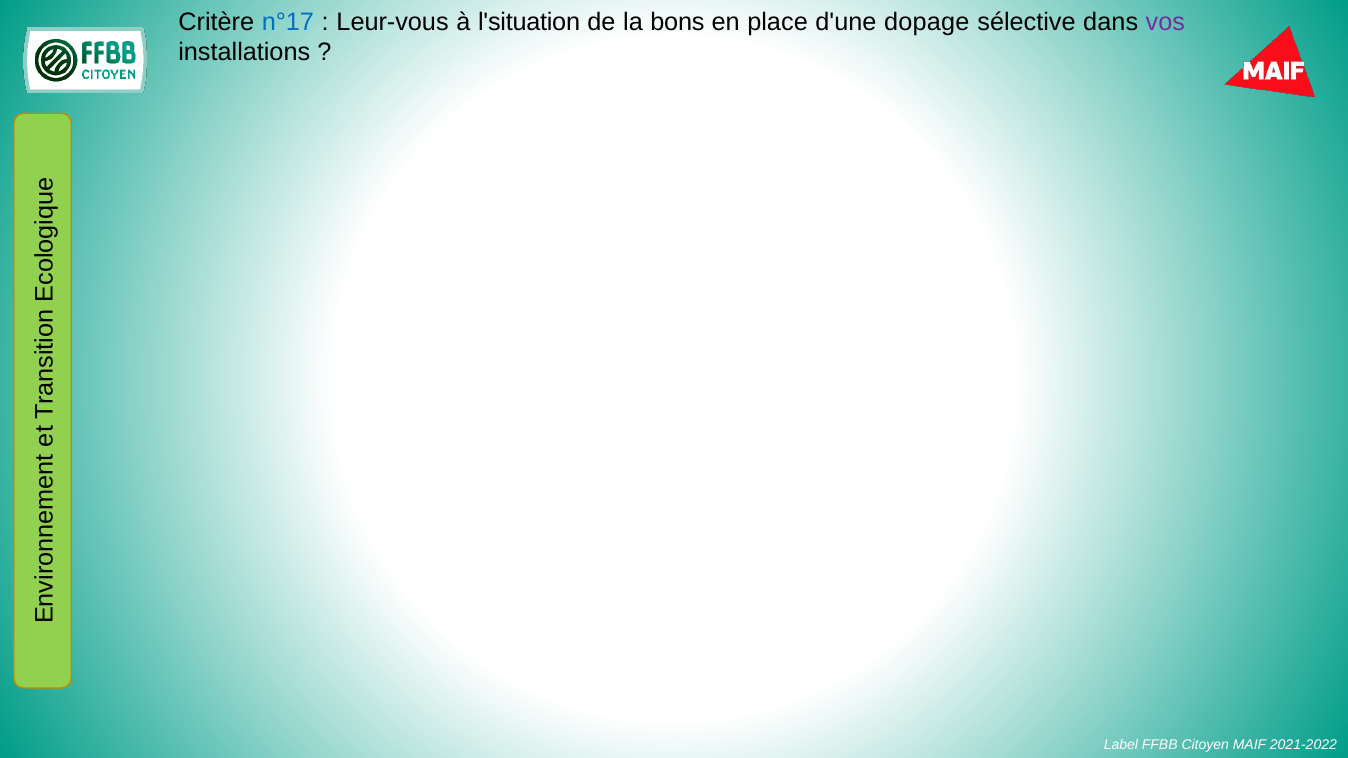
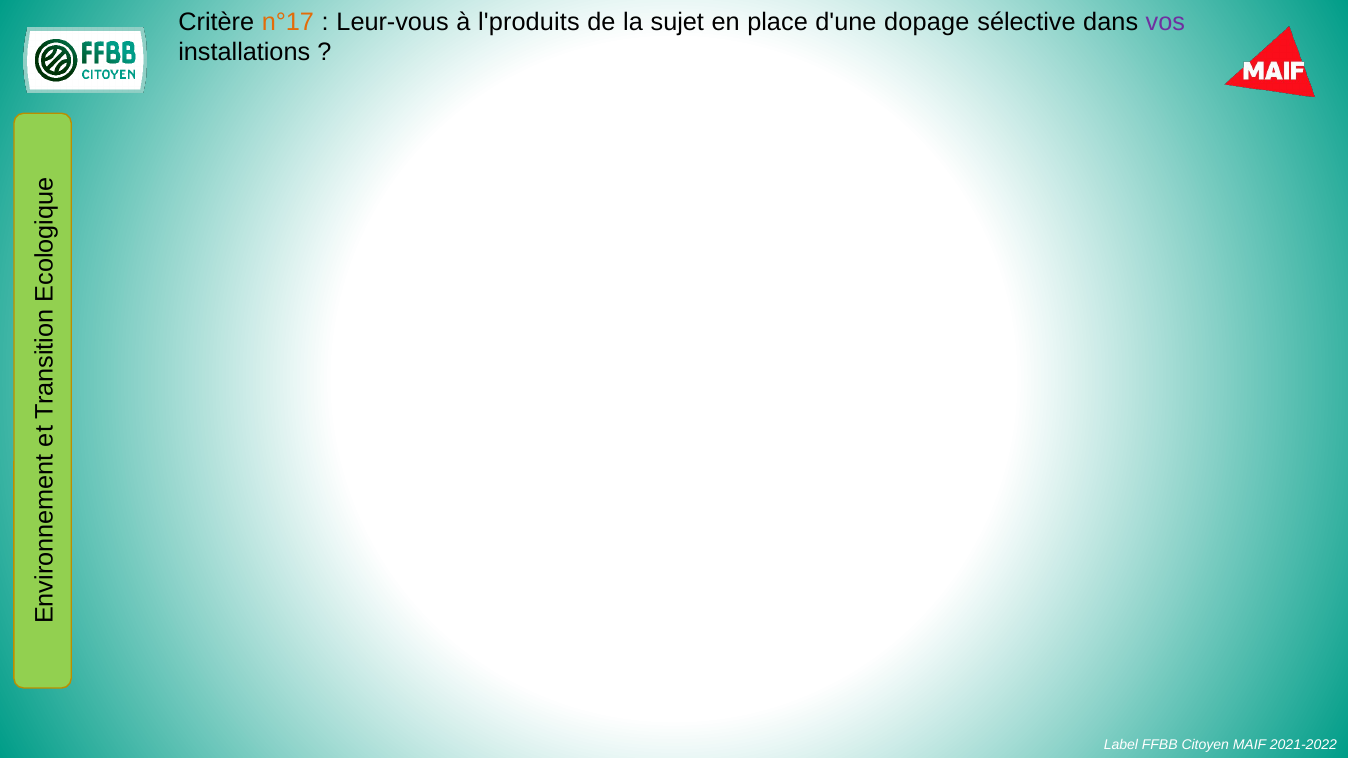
n°17 colour: blue -> orange
l'situation: l'situation -> l'produits
bons: bons -> sujet
